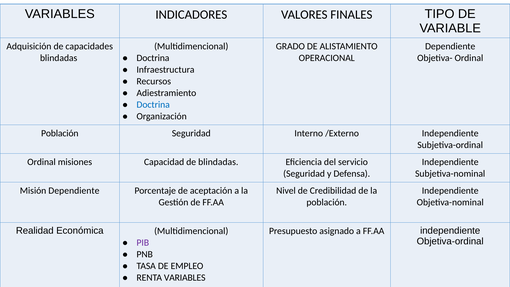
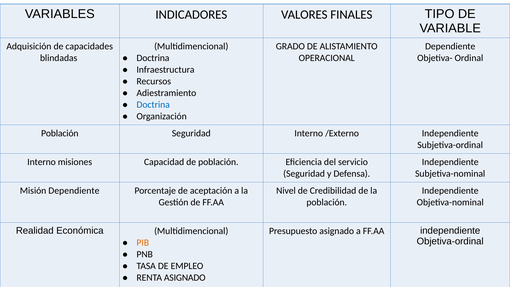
Ordinal at (42, 162): Ordinal -> Interno
de blindadas: blindadas -> población
PIB colour: purple -> orange
RENTA VARIABLES: VARIABLES -> ASIGNADO
